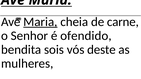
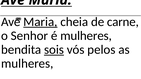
é ofendido: ofendido -> mulheres
sois underline: none -> present
deste: deste -> pelos
